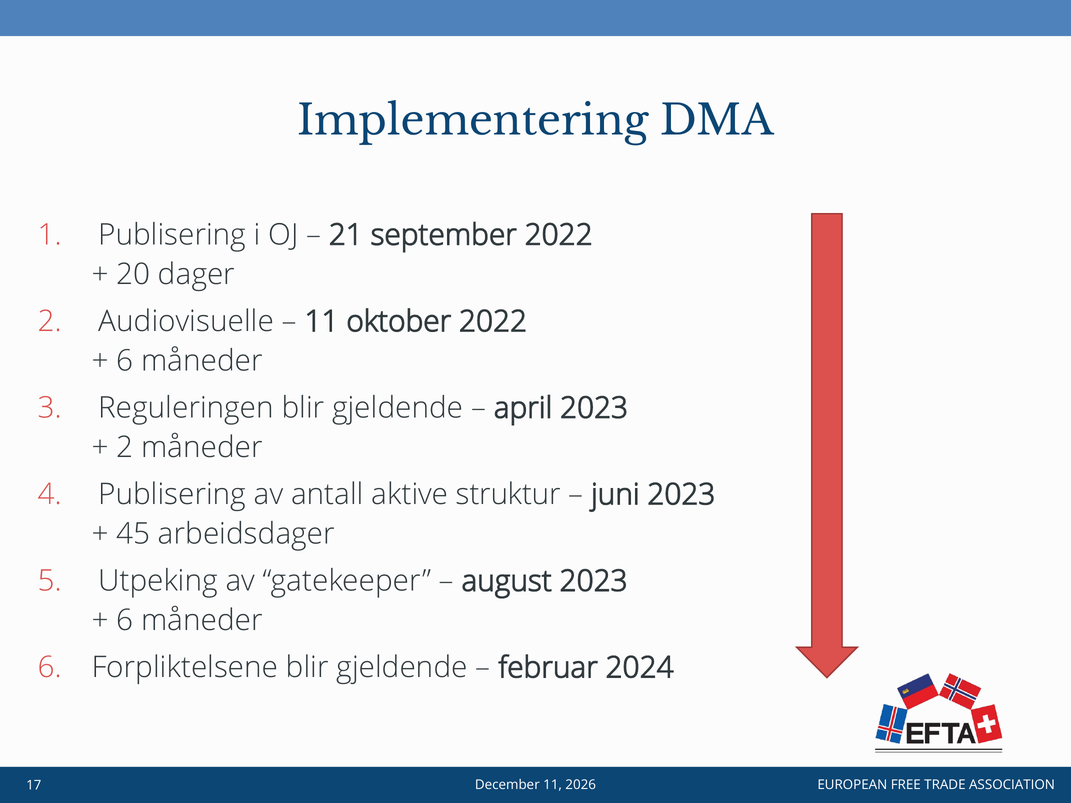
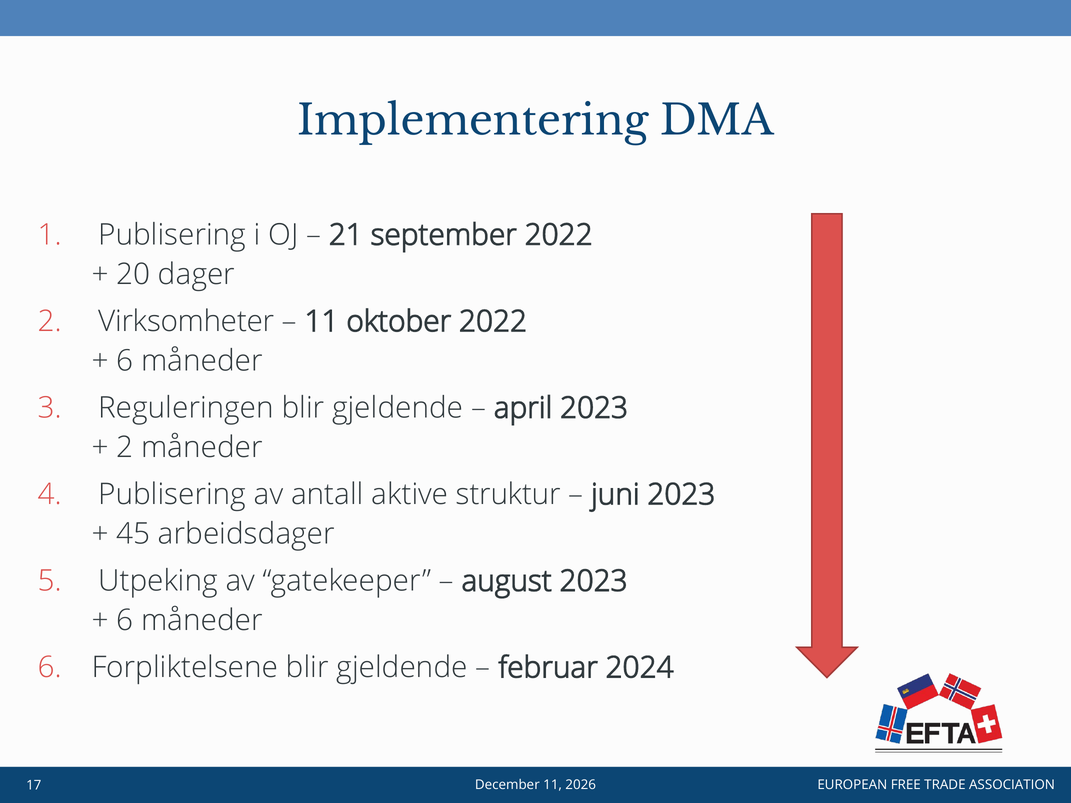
Audiovisuelle: Audiovisuelle -> Virksomheter
